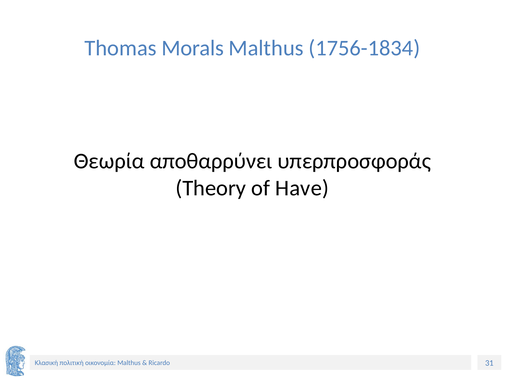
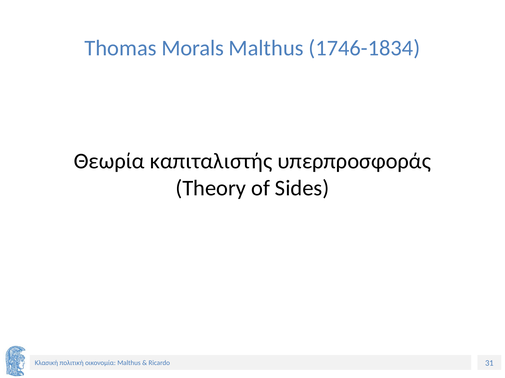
1756-1834: 1756-1834 -> 1746-1834
αποθαρρύνει: αποθαρρύνει -> καπιταλιστής
Have: Have -> Sides
